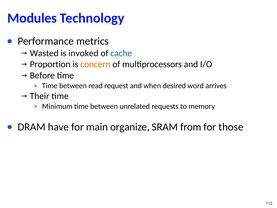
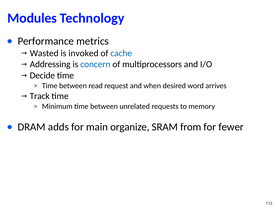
Proportion: Proportion -> Addressing
concern colour: orange -> blue
Before: Before -> Decide
Their: Their -> Track
have: have -> adds
those: those -> fewer
